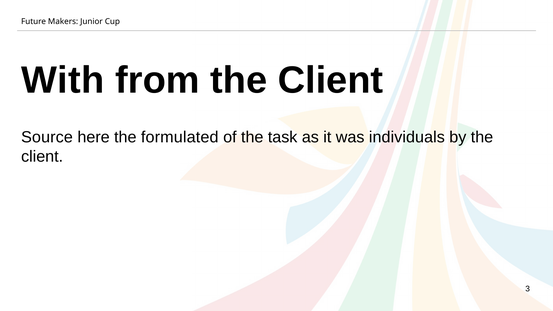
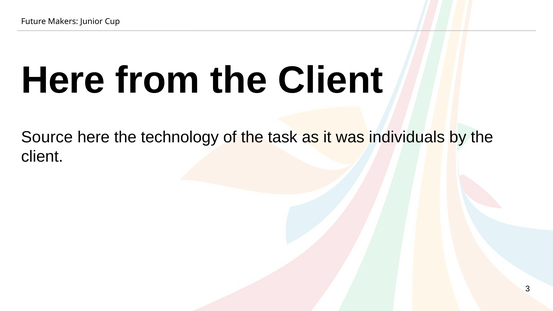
With at (63, 80): With -> Here
formulated: formulated -> technology
